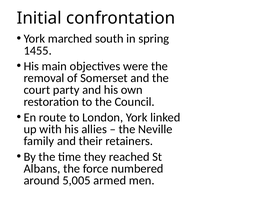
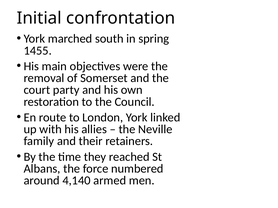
5,005: 5,005 -> 4,140
